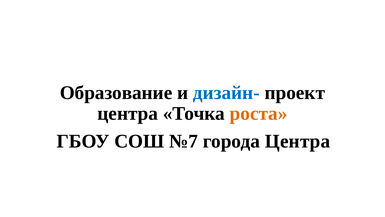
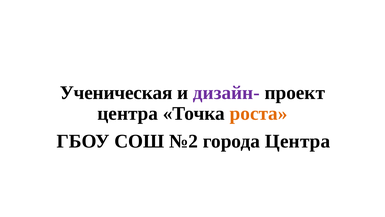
Образование: Образование -> Ученическая
дизайн- colour: blue -> purple
№7: №7 -> №2
